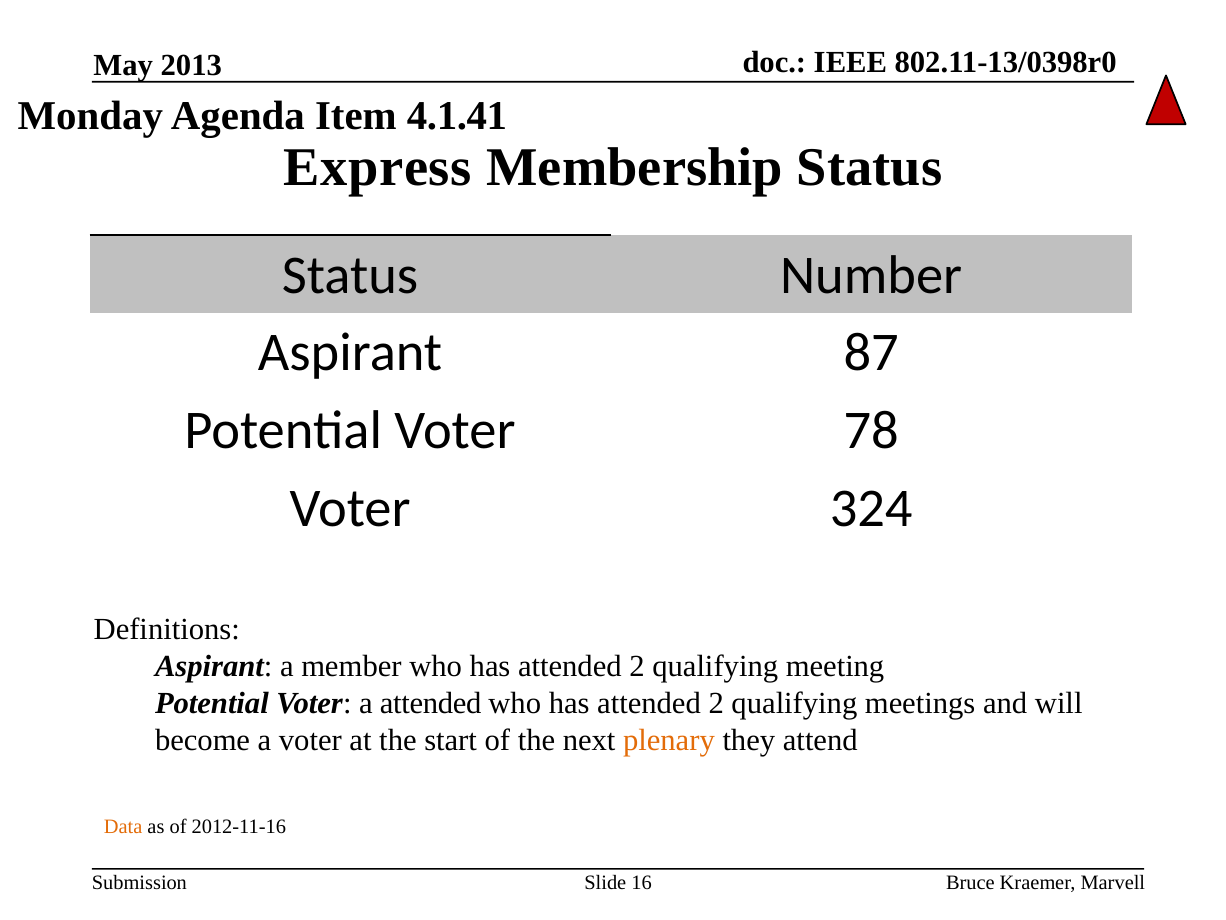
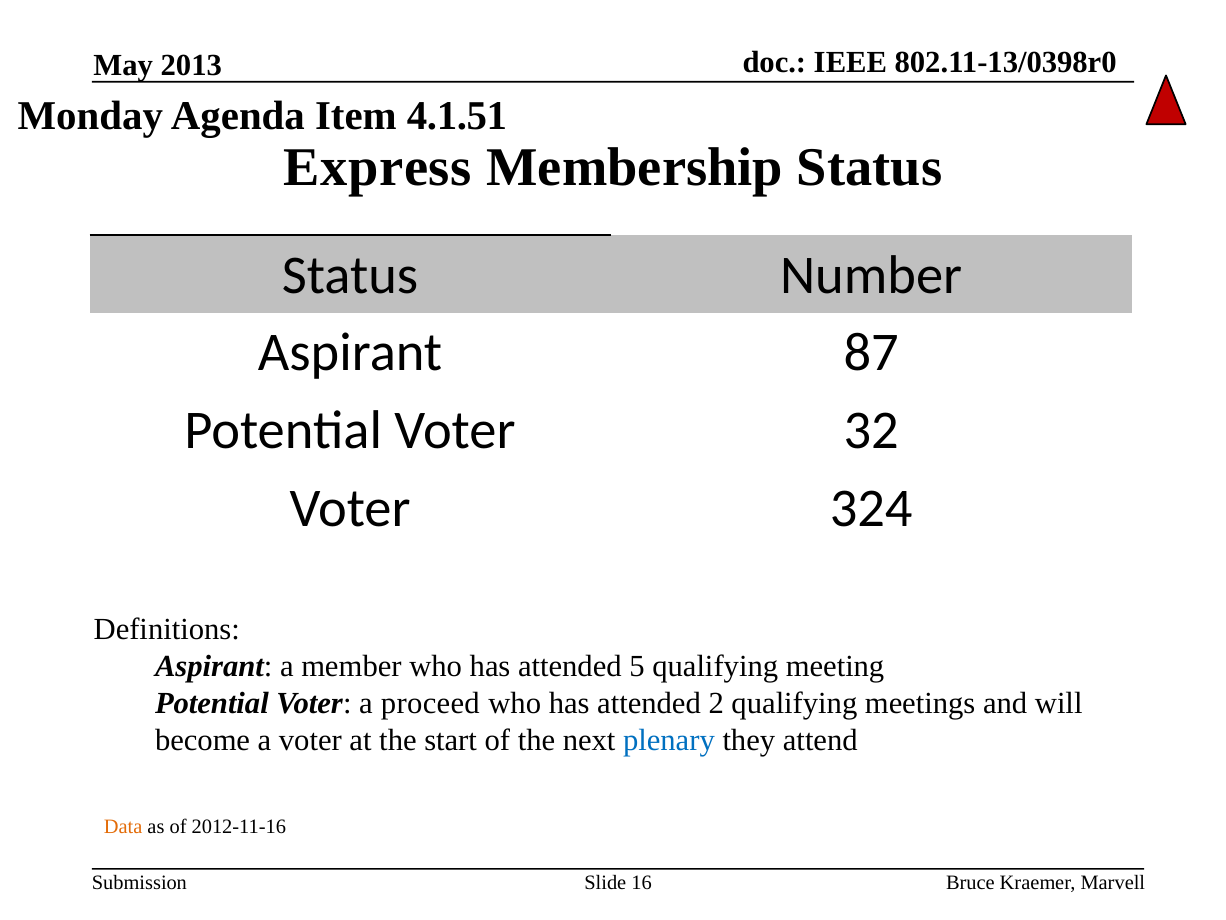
4.1.41: 4.1.41 -> 4.1.51
78: 78 -> 32
2 at (637, 666): 2 -> 5
a attended: attended -> proceed
plenary colour: orange -> blue
